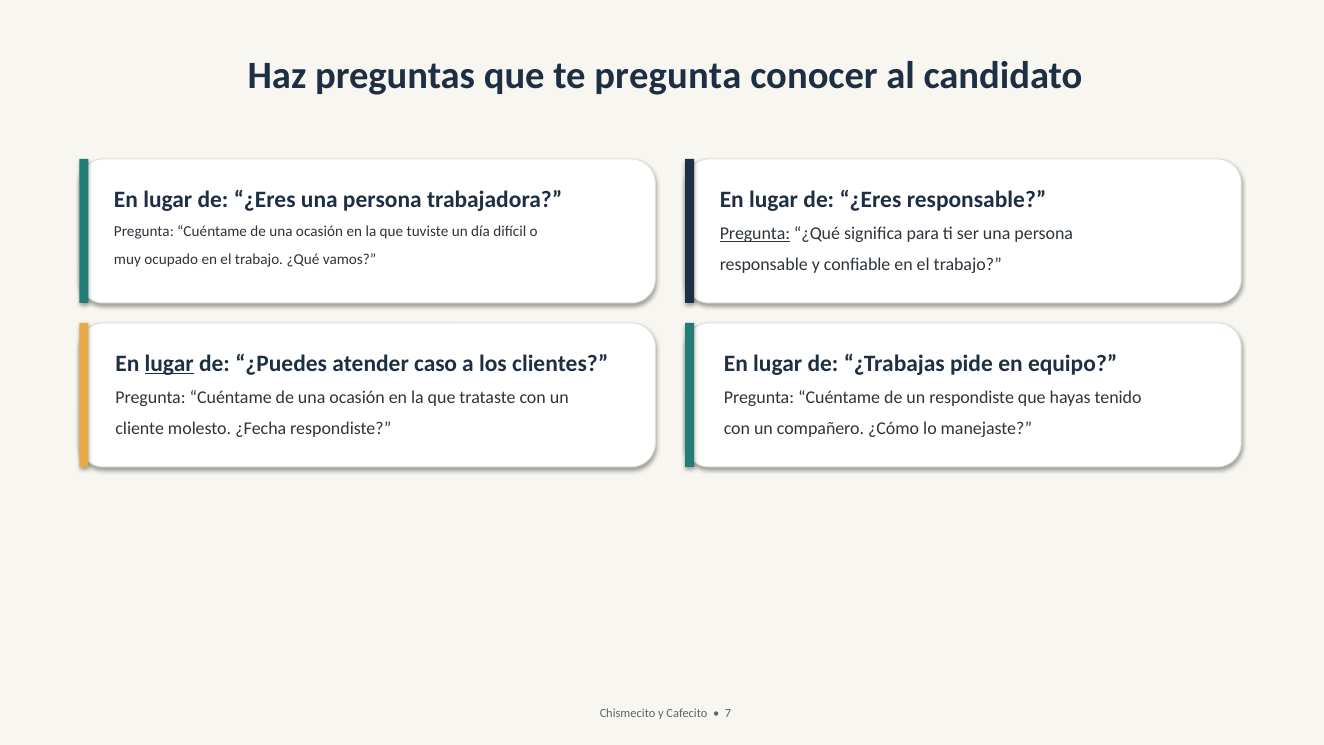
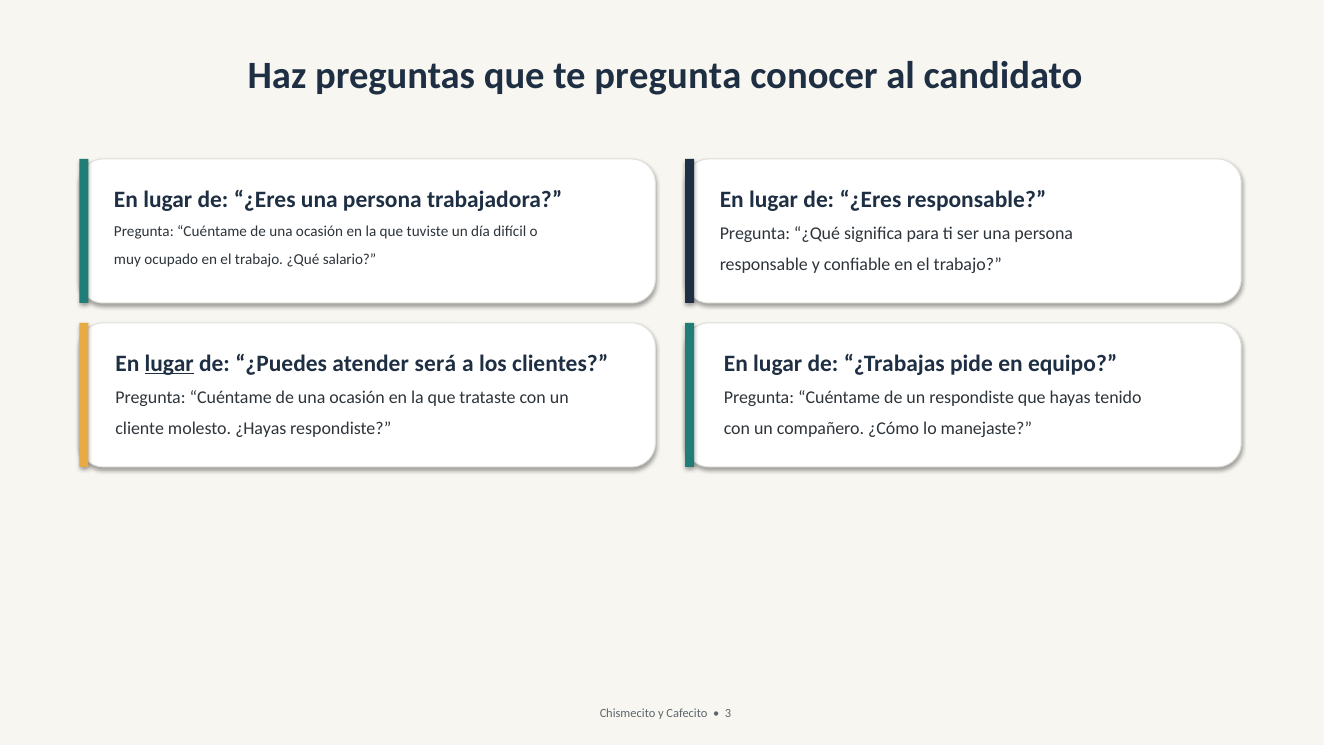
Pregunta at (755, 233) underline: present -> none
vamos: vamos -> salario
caso: caso -> será
¿Fecha: ¿Fecha -> ¿Hayas
7: 7 -> 3
